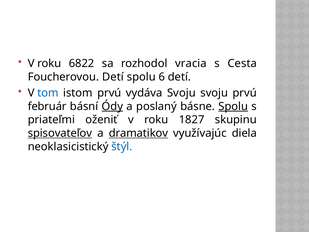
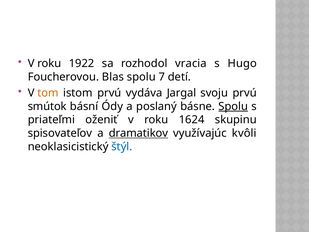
6822: 6822 -> 1922
Cesta: Cesta -> Hugo
Foucherovou Detí: Detí -> Blas
6: 6 -> 7
tom colour: blue -> orange
vydáva Svoju: Svoju -> Jargal
február: február -> smútok
Ódy underline: present -> none
1827: 1827 -> 1624
spisovateľov underline: present -> none
diela: diela -> kvôli
